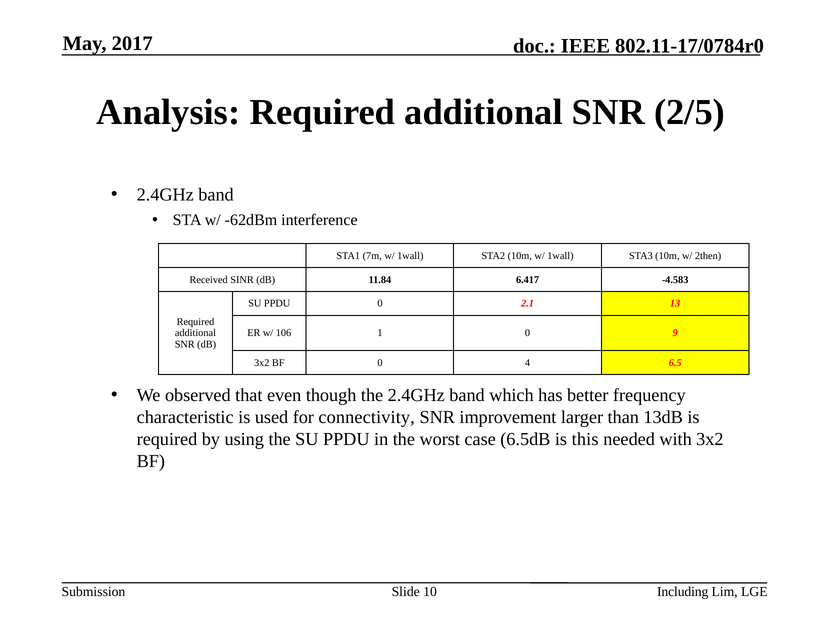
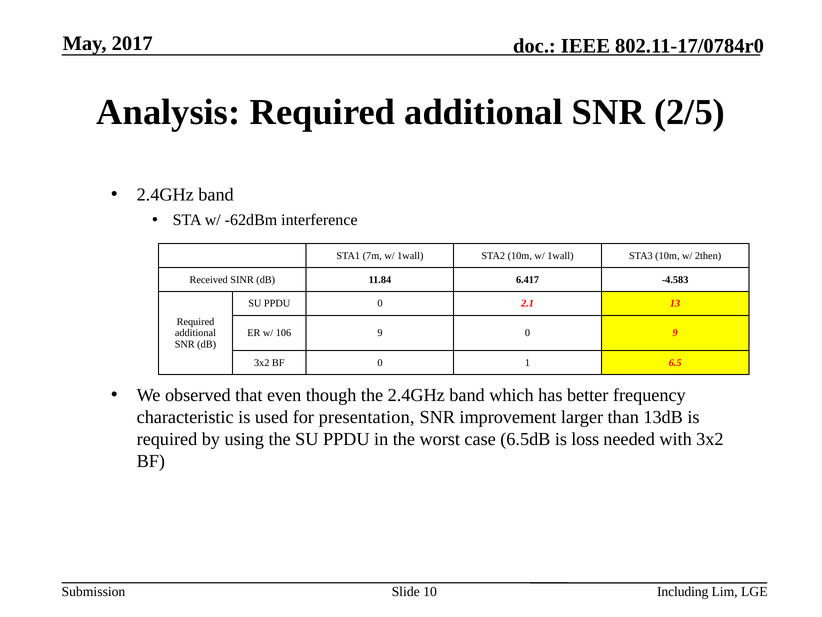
106 1: 1 -> 9
4: 4 -> 1
connectivity: connectivity -> presentation
this: this -> loss
